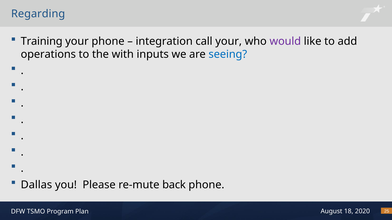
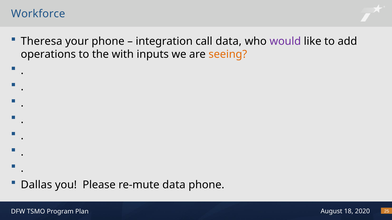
Regarding: Regarding -> Workforce
Training: Training -> Theresa
call your: your -> data
seeing colour: blue -> orange
re-mute back: back -> data
